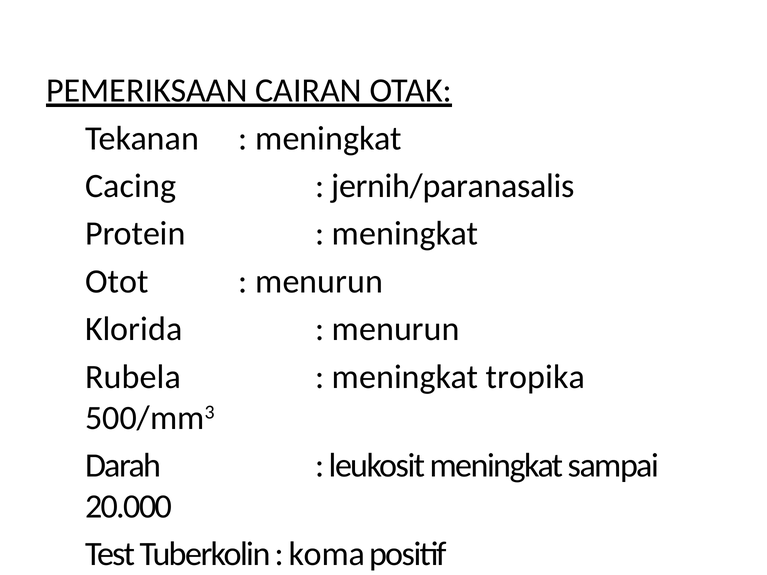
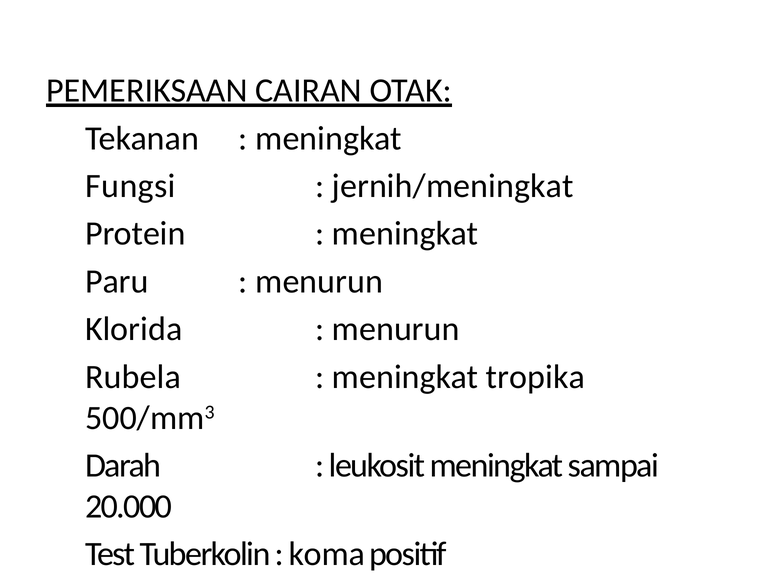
Cacing: Cacing -> Fungsi
jernih/paranasalis: jernih/paranasalis -> jernih/meningkat
Otot: Otot -> Paru
